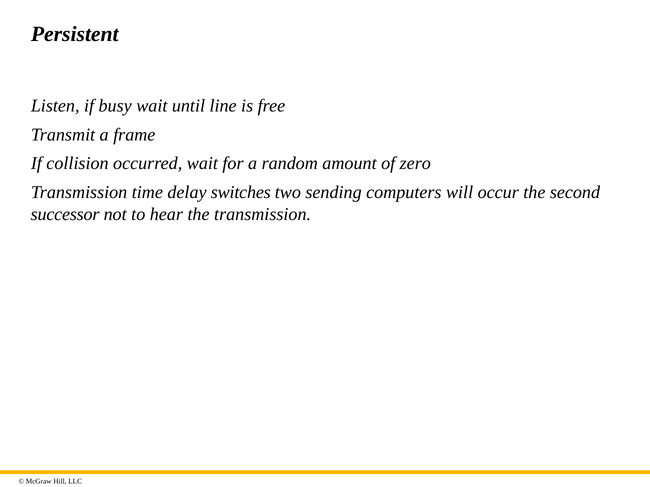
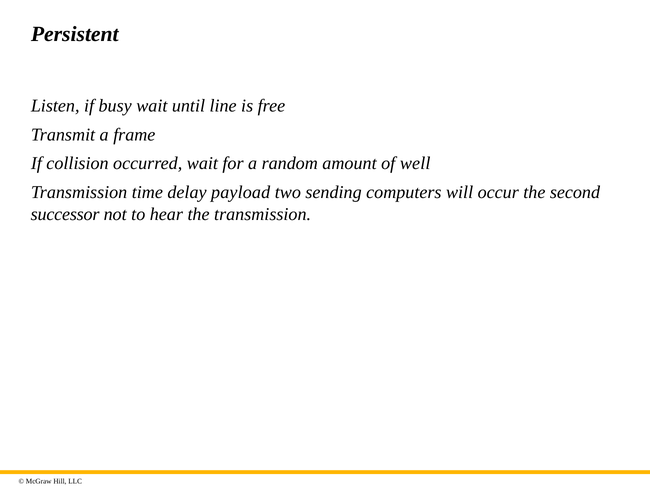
zero: zero -> well
switches: switches -> payload
